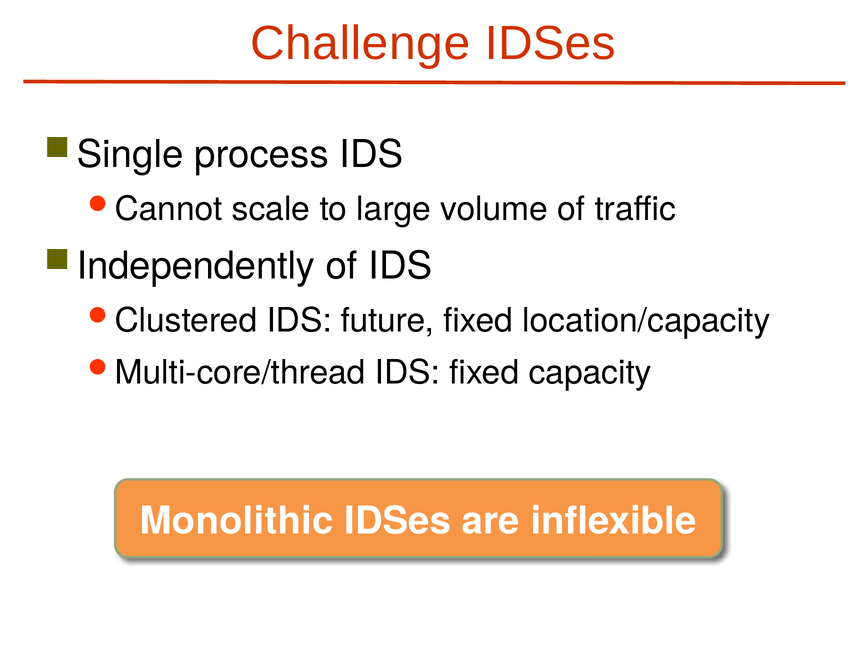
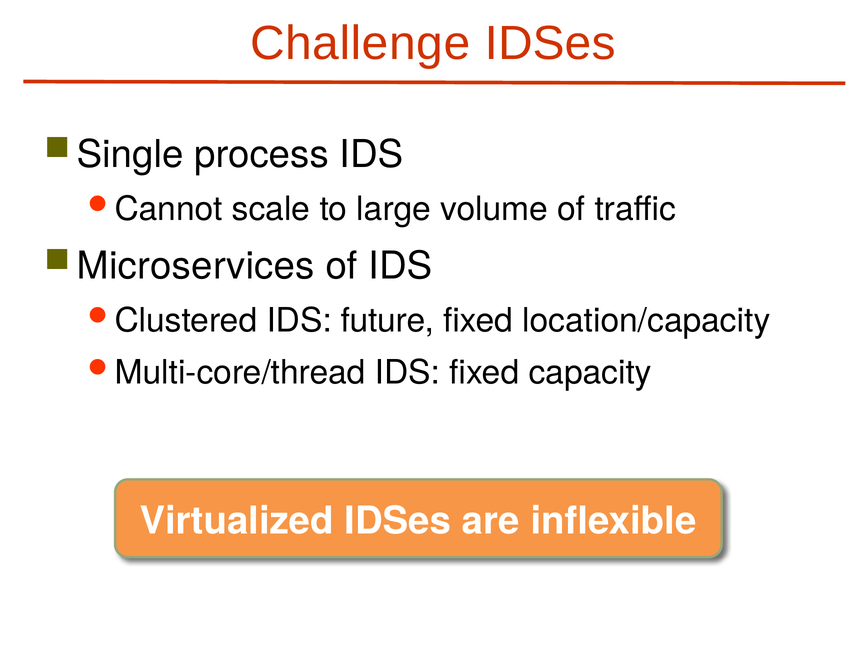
Independently: Independently -> Microservices
Monolithic: Monolithic -> Virtualized
